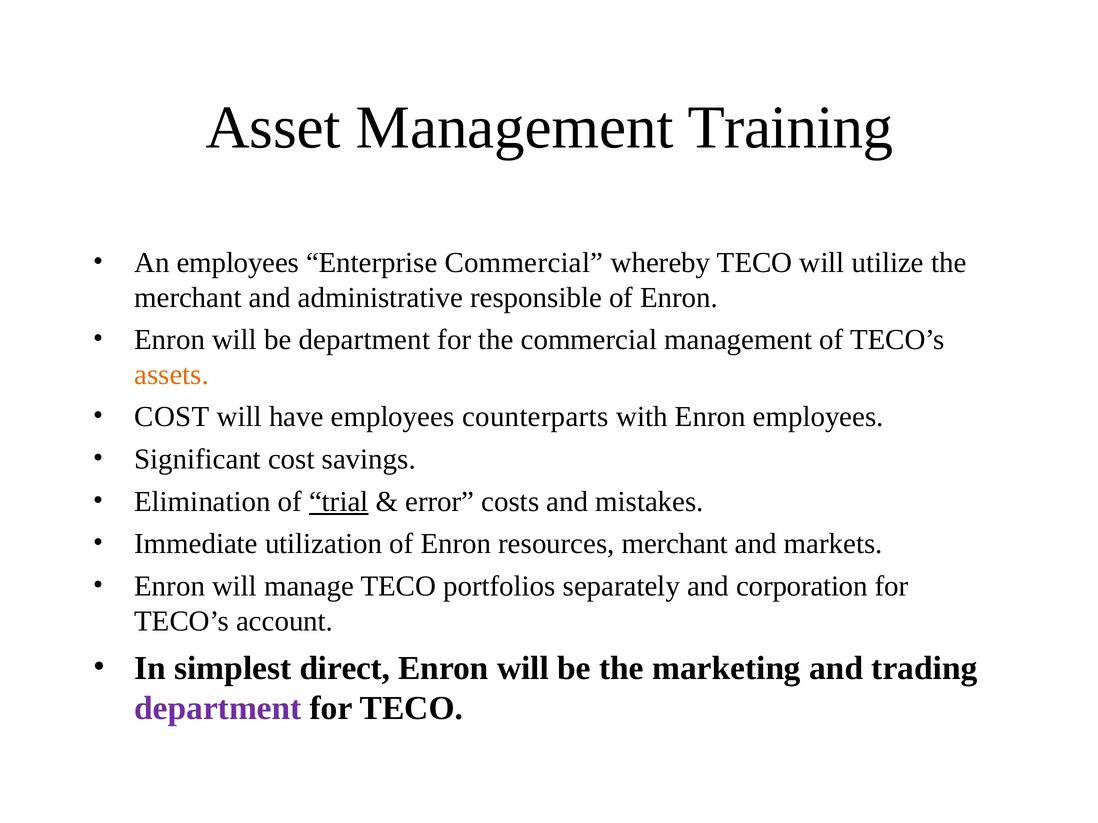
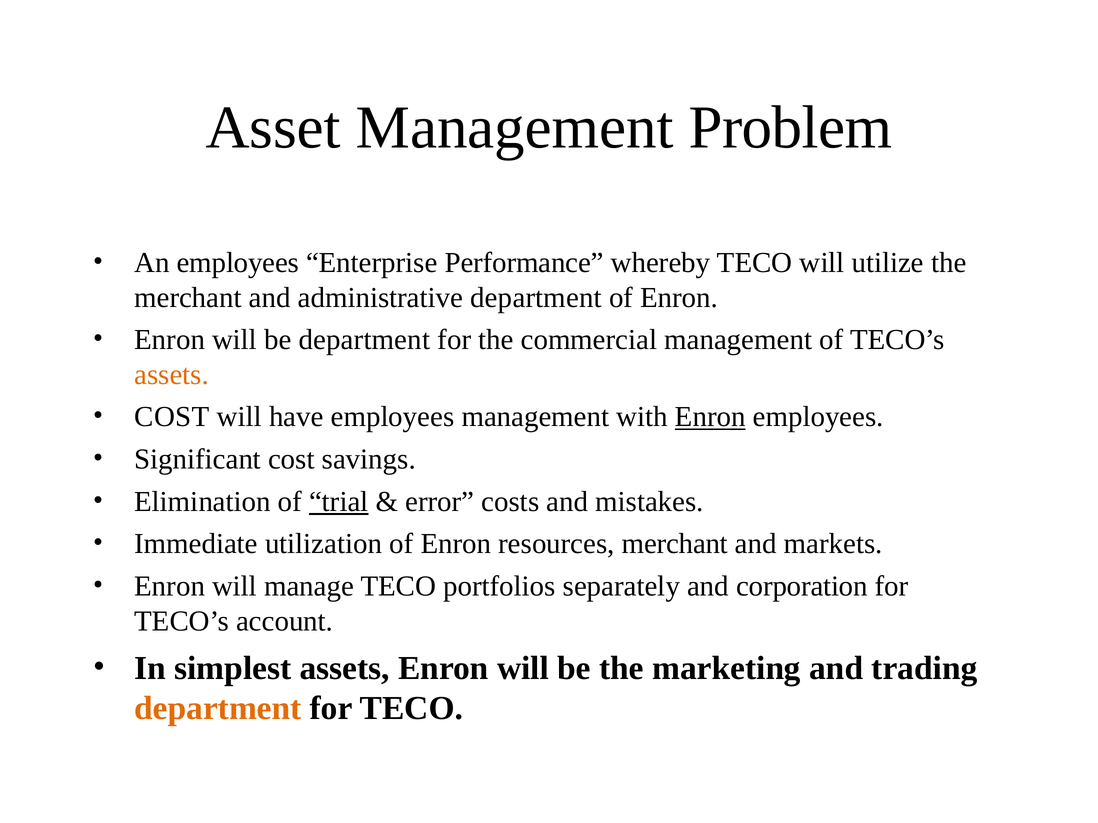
Training: Training -> Problem
Enterprise Commercial: Commercial -> Performance
administrative responsible: responsible -> department
employees counterparts: counterparts -> management
Enron at (710, 417) underline: none -> present
simplest direct: direct -> assets
department at (218, 709) colour: purple -> orange
